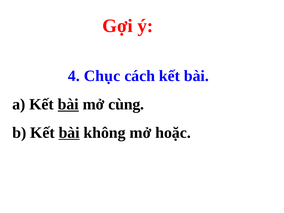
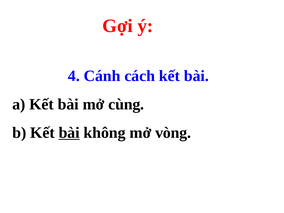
Chục: Chục -> Cánh
bài at (68, 104) underline: present -> none
hoặc: hoặc -> vòng
